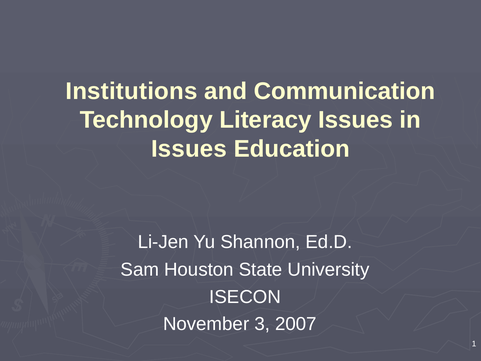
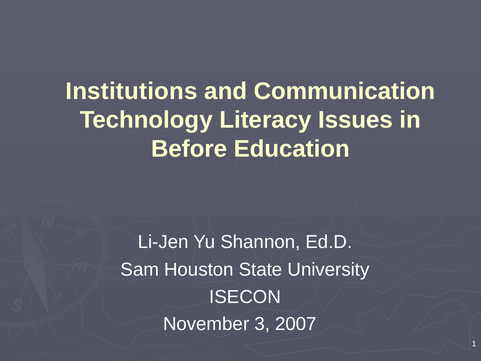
Issues at (189, 149): Issues -> Before
